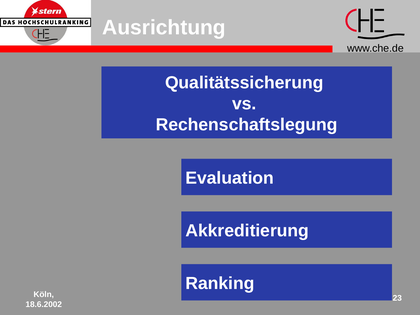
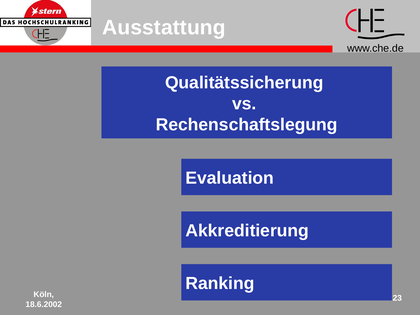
Ausrichtung: Ausrichtung -> Ausstattung
